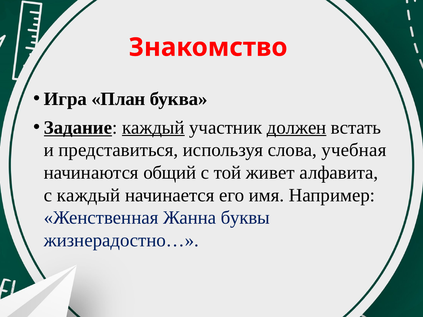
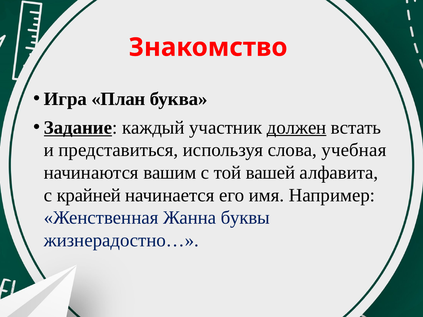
каждый at (153, 128) underline: present -> none
общий: общий -> вашим
живет: живет -> вашей
с каждый: каждый -> крайней
